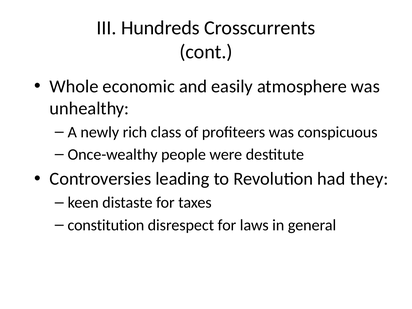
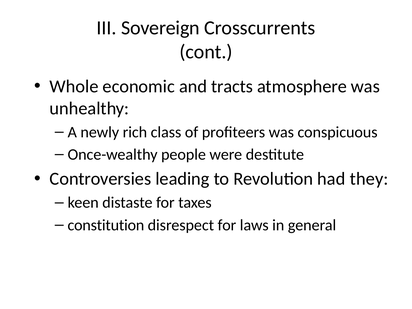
Hundreds: Hundreds -> Sovereign
easily: easily -> tracts
